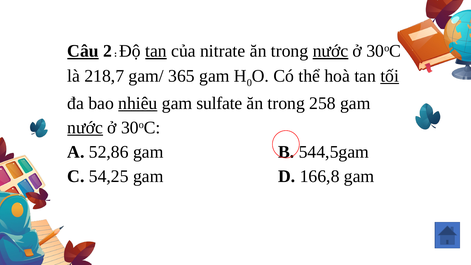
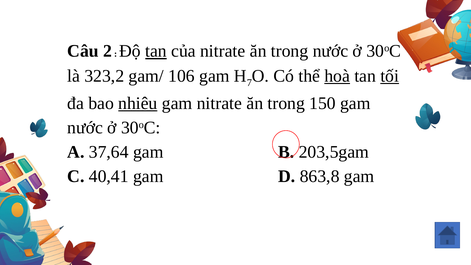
Câu underline: present -> none
nước at (330, 51) underline: present -> none
218,7: 218,7 -> 323,2
365: 365 -> 106
0: 0 -> 7
hoà underline: none -> present
gam sulfate: sulfate -> nitrate
258: 258 -> 150
nước at (85, 128) underline: present -> none
52,86: 52,86 -> 37,64
544,5gam: 544,5gam -> 203,5gam
54,25: 54,25 -> 40,41
166,8: 166,8 -> 863,8
